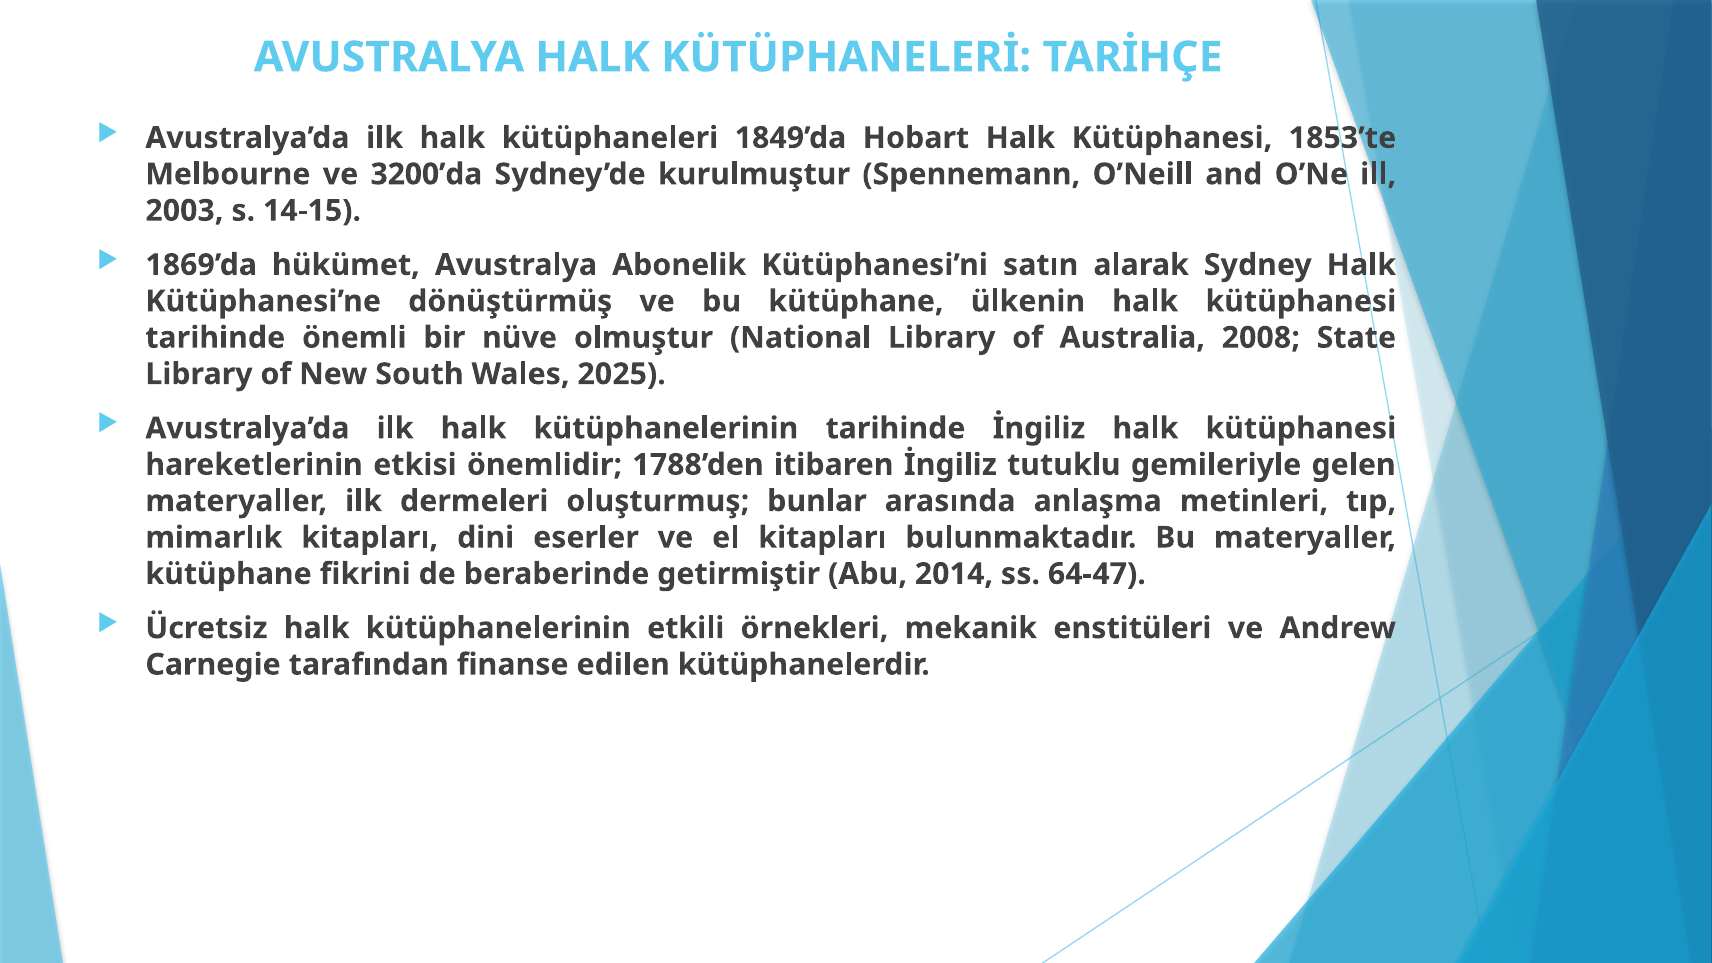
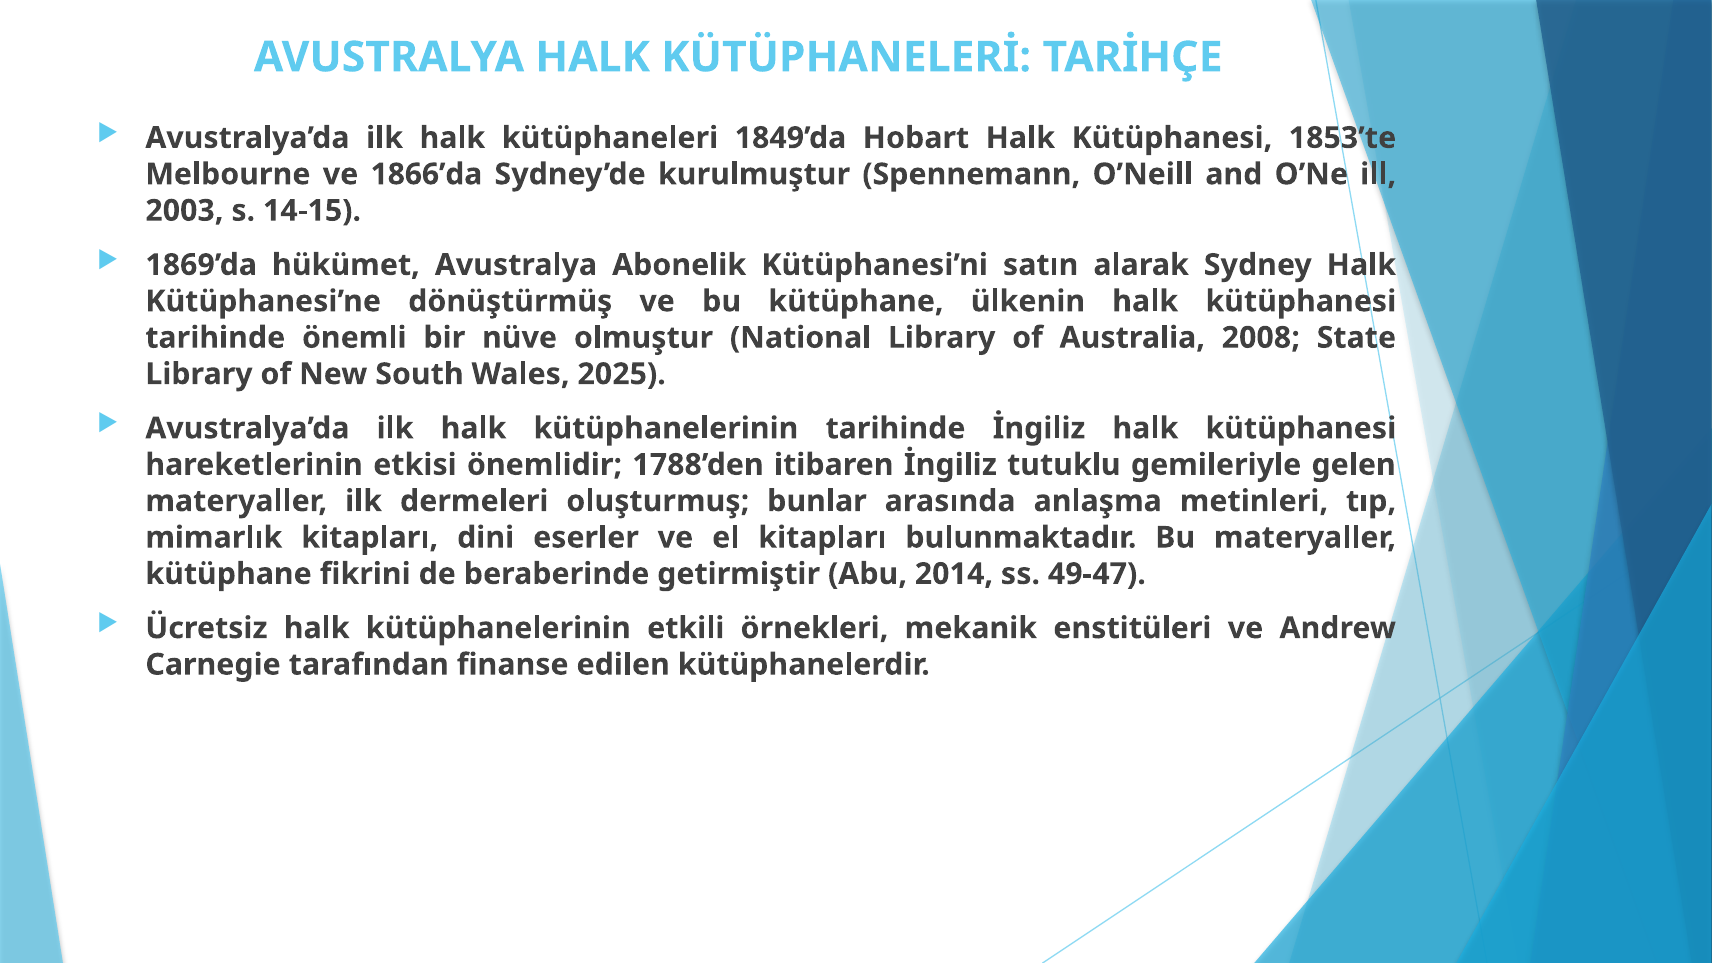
3200’da: 3200’da -> 1866’da
64-47: 64-47 -> 49-47
